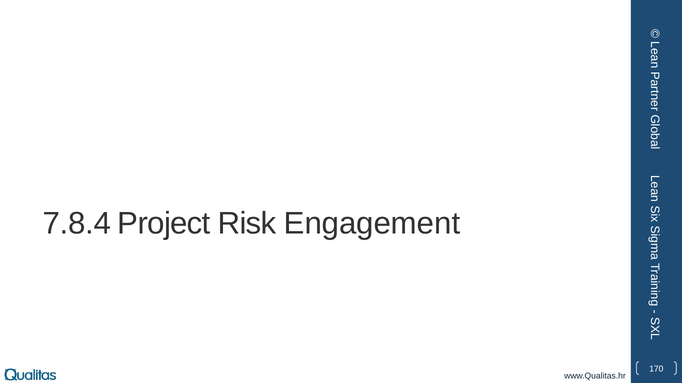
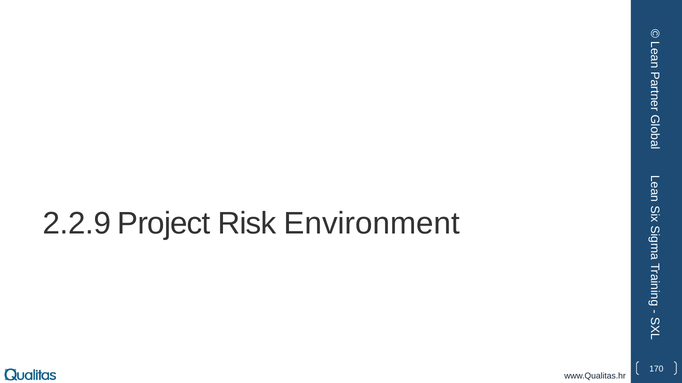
7.8.4: 7.8.4 -> 2.2.9
Engagement: Engagement -> Environment
